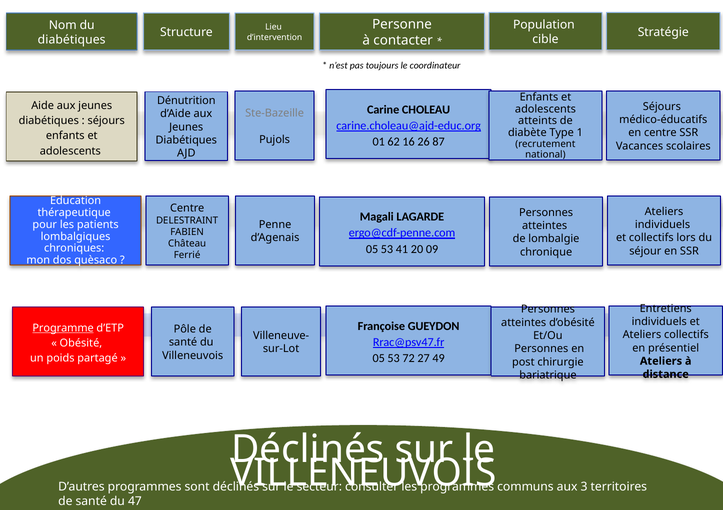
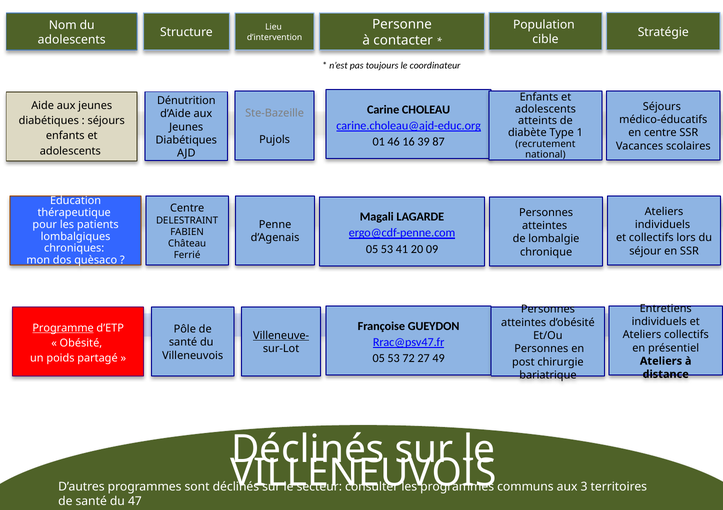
diabétiques at (72, 40): diabétiques -> adolescents
62: 62 -> 46
26: 26 -> 39
Villeneuve- underline: none -> present
